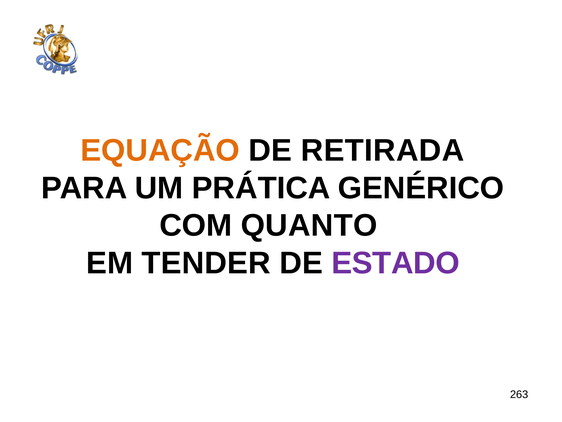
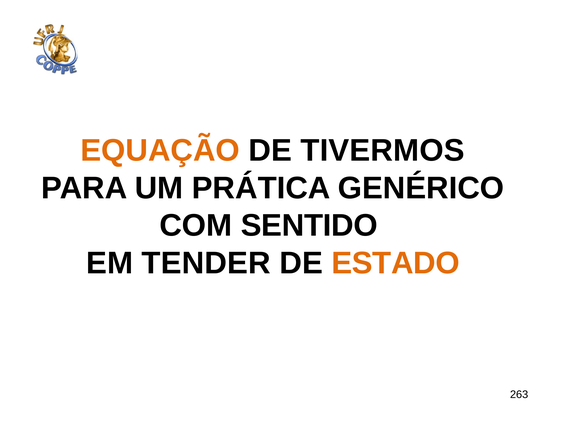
RETIRADA: RETIRADA -> TIVERMOS
QUANTO: QUANTO -> SENTIDO
ESTADO colour: purple -> orange
